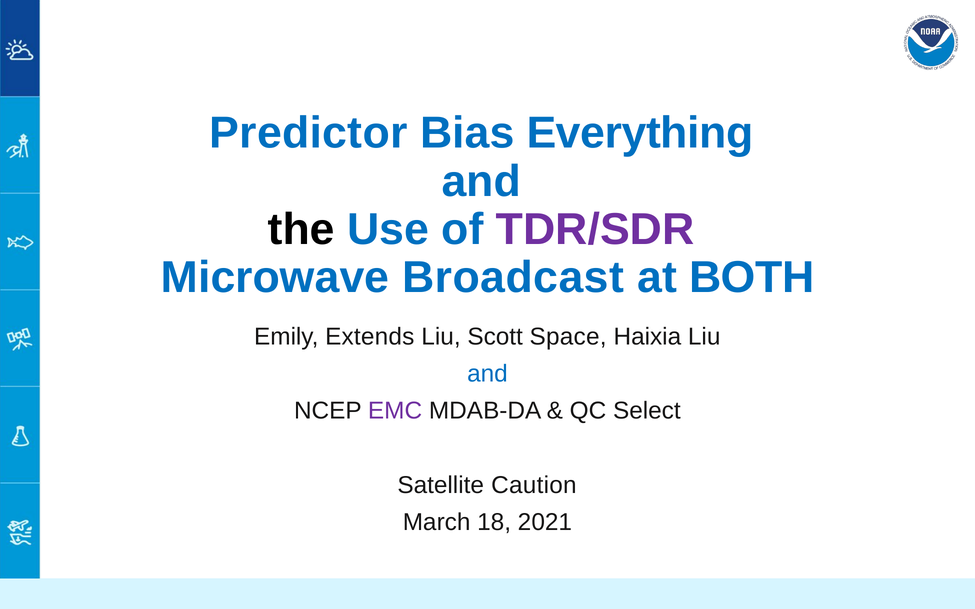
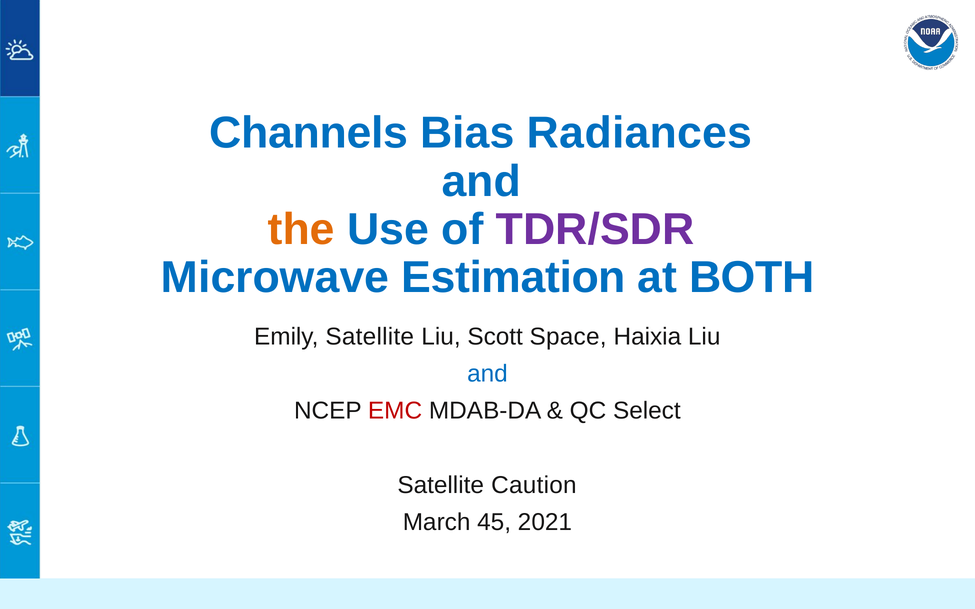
Predictor: Predictor -> Channels
Everything: Everything -> Radiances
the colour: black -> orange
Broadcast: Broadcast -> Estimation
Emily Extends: Extends -> Satellite
EMC colour: purple -> red
18: 18 -> 45
